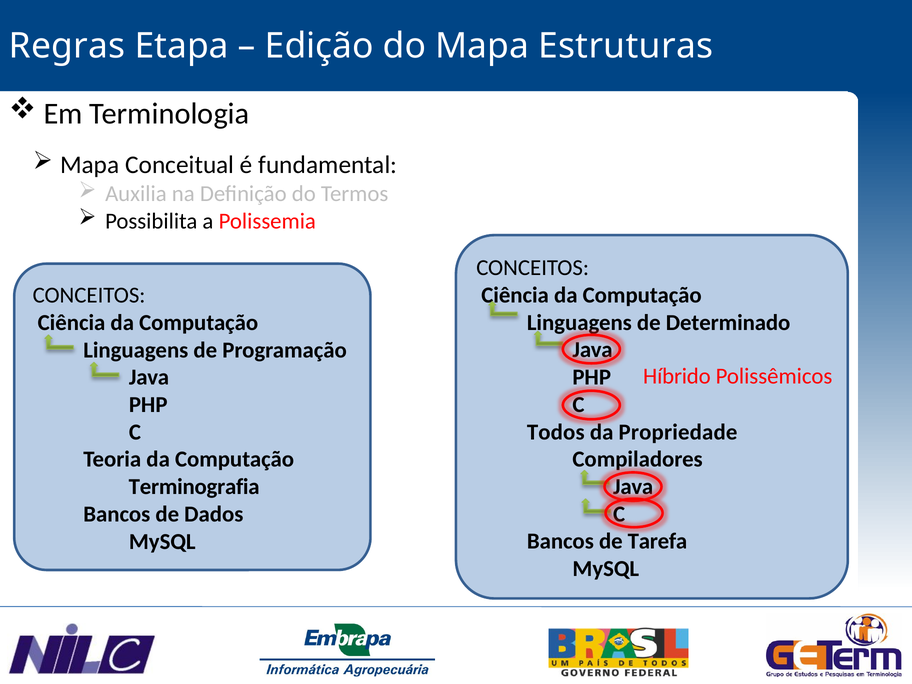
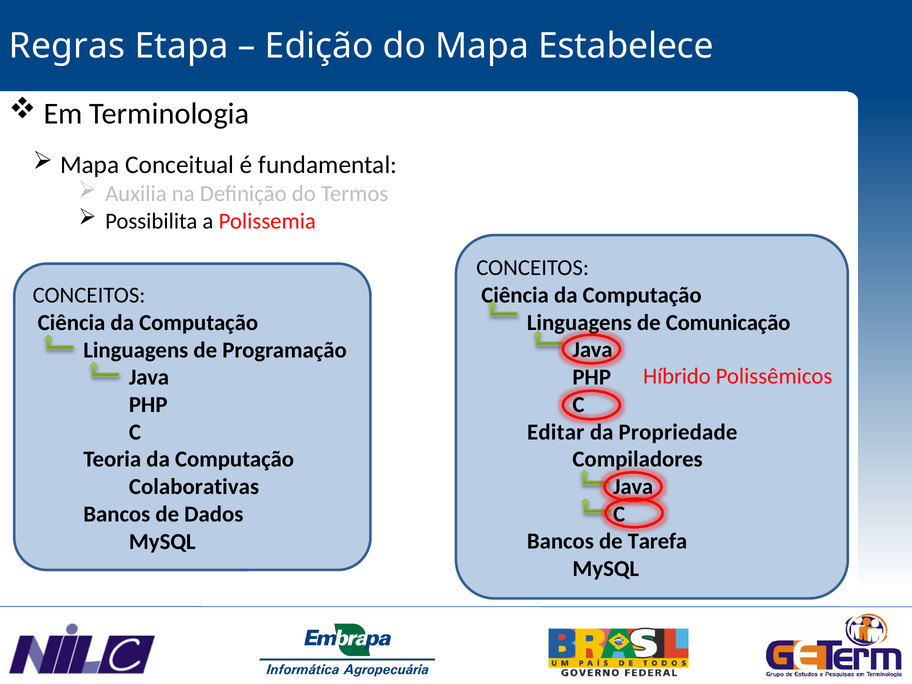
Estruturas: Estruturas -> Estabelece
Determinado: Determinado -> Comunicação
Todos: Todos -> Editar
Terminografia: Terminografia -> Colaborativas
